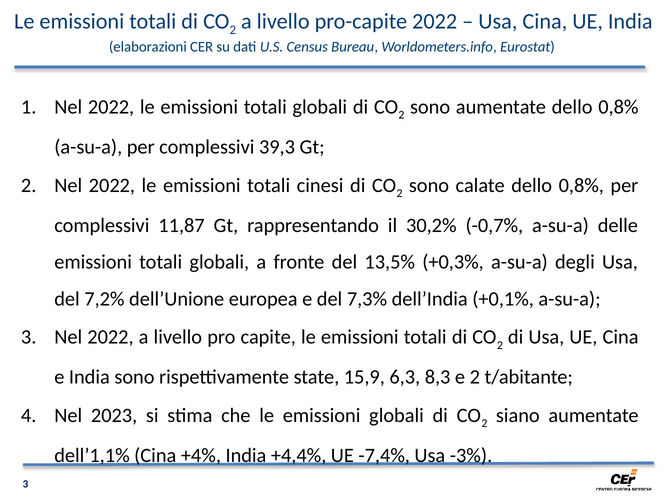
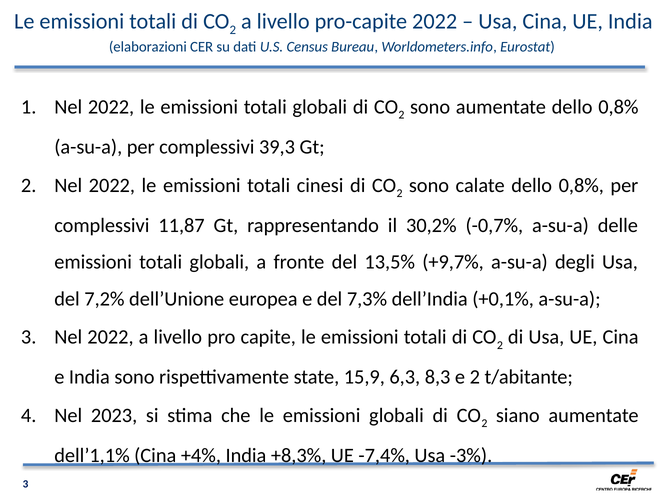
+0,3%: +0,3% -> +9,7%
+4,4%: +4,4% -> +8,3%
